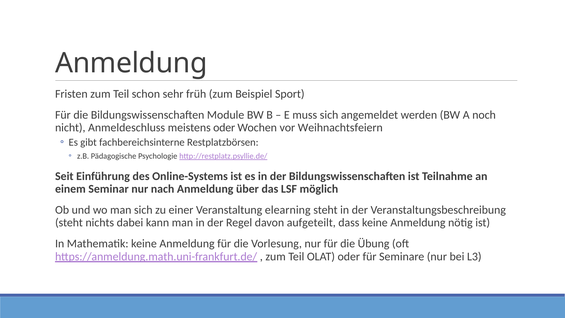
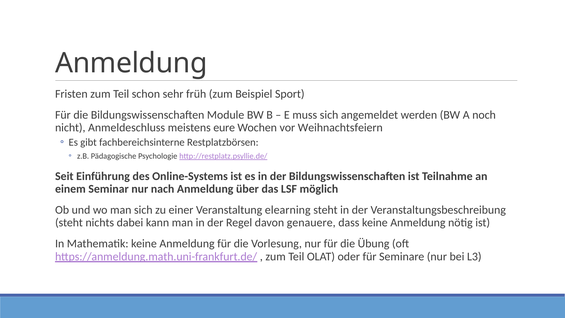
meistens oder: oder -> eure
aufgeteilt: aufgeteilt -> genauere
